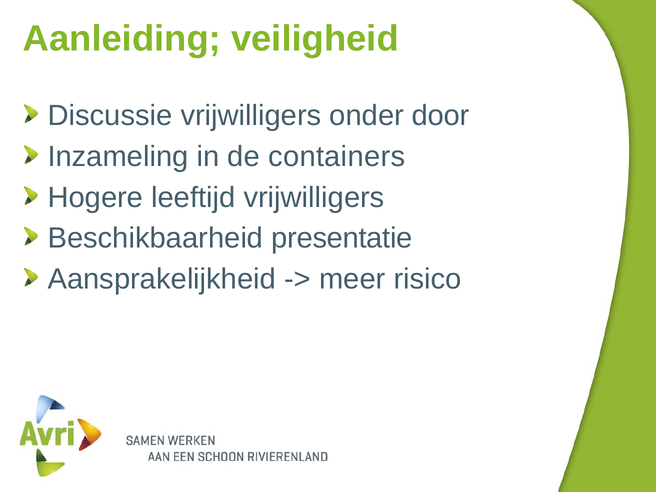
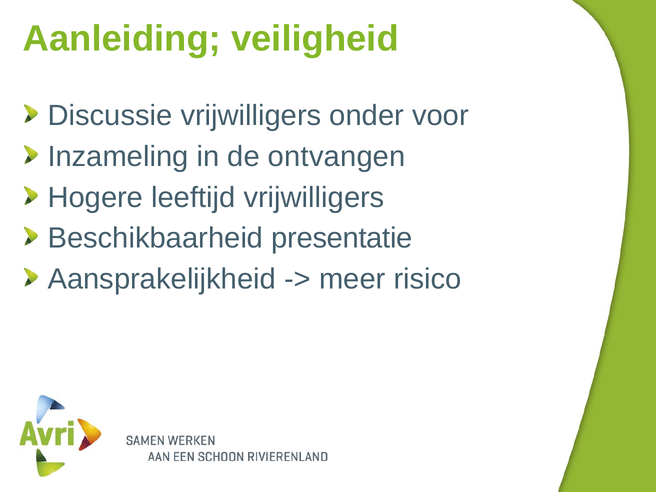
door: door -> voor
containers: containers -> ontvangen
